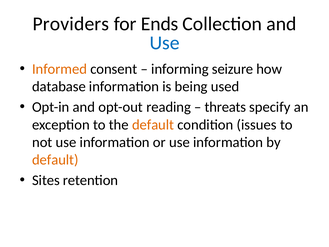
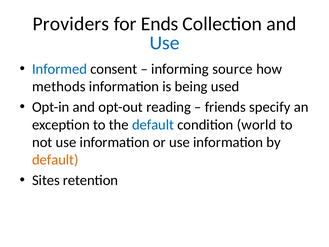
Informed colour: orange -> blue
seizure: seizure -> source
database: database -> methods
threats: threats -> friends
default at (153, 125) colour: orange -> blue
issues: issues -> world
